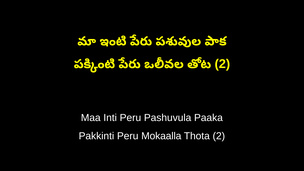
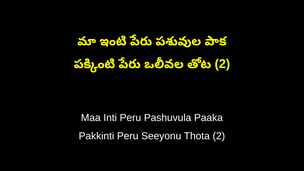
Mokaalla: Mokaalla -> Seeyonu
